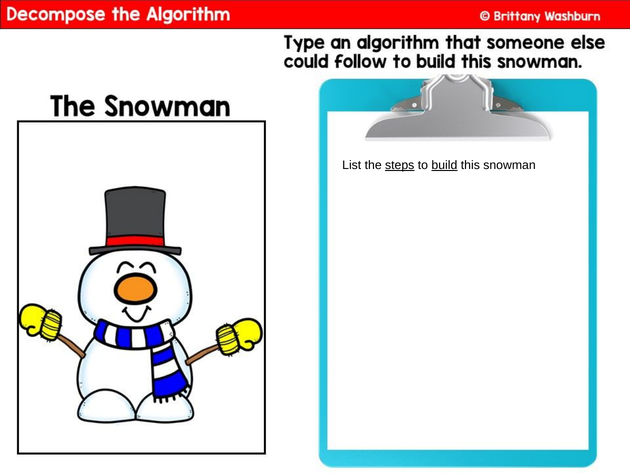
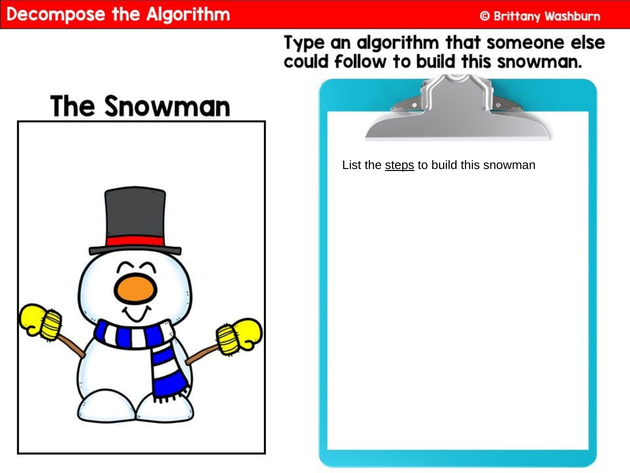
build underline: present -> none
